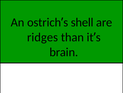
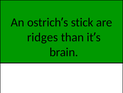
shell: shell -> stick
